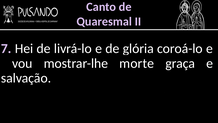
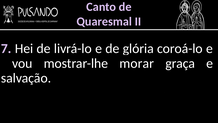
morte: morte -> morar
